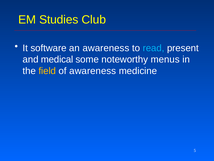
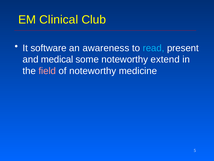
Studies: Studies -> Clinical
menus: menus -> extend
field colour: yellow -> pink
of awareness: awareness -> noteworthy
